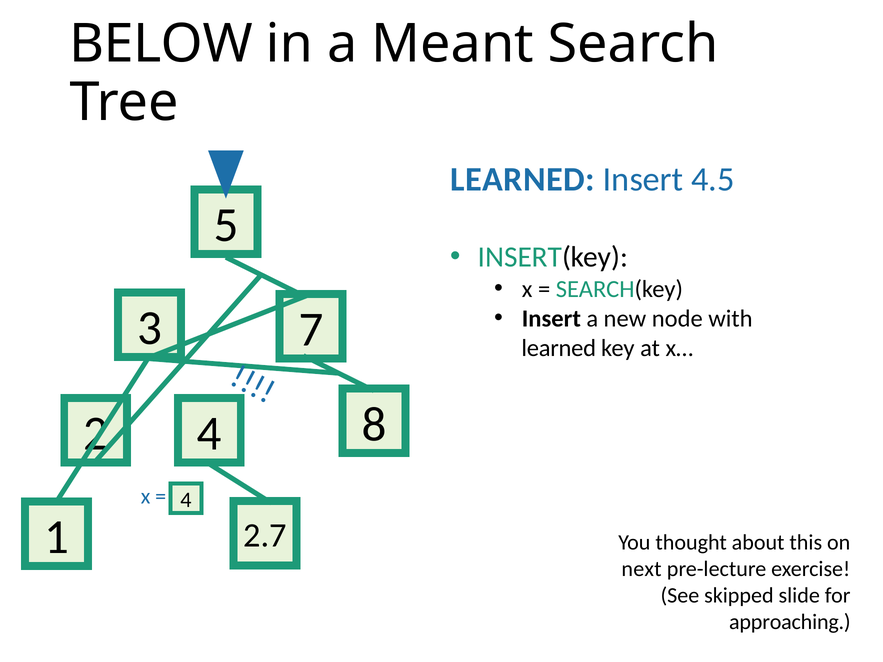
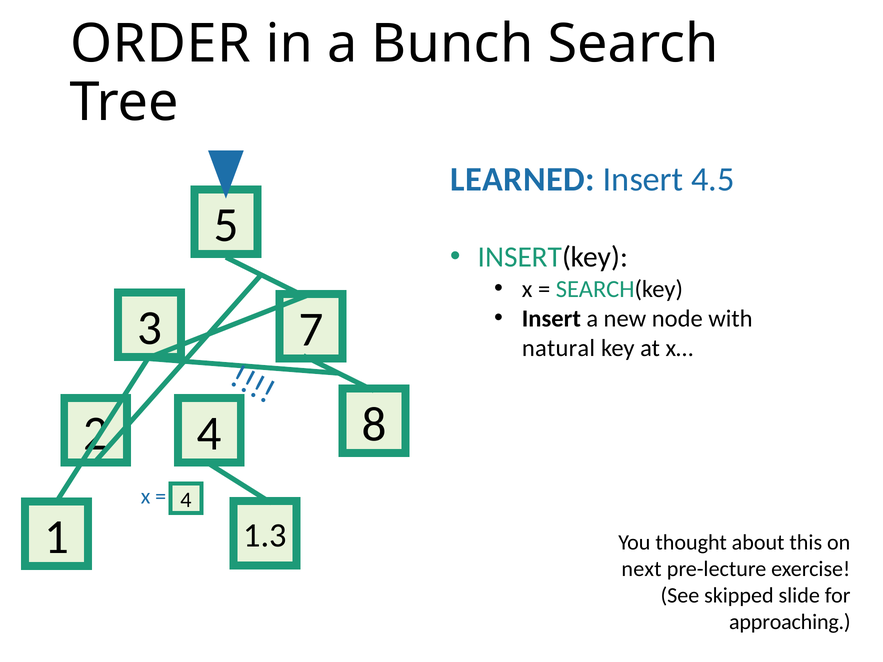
BELOW: BELOW -> ORDER
Meant: Meant -> Bunch
learned at (559, 348): learned -> natural
2.7: 2.7 -> 1.3
